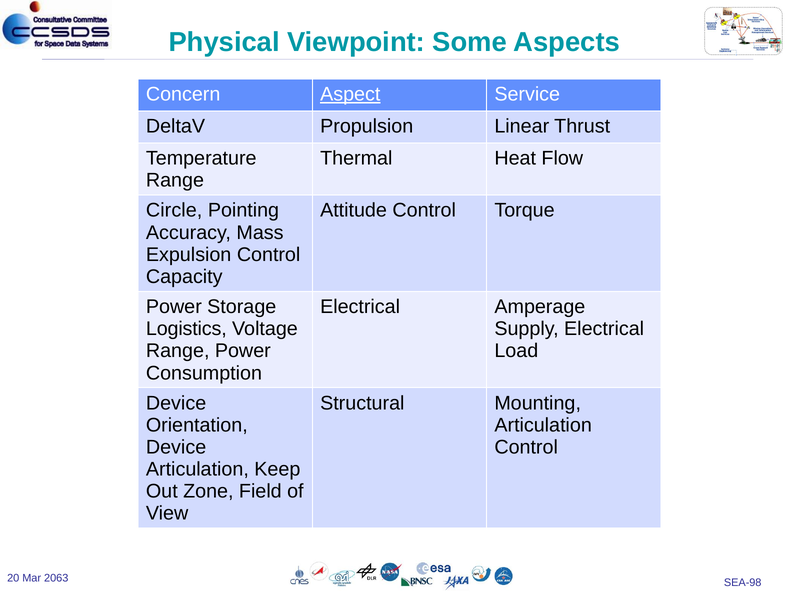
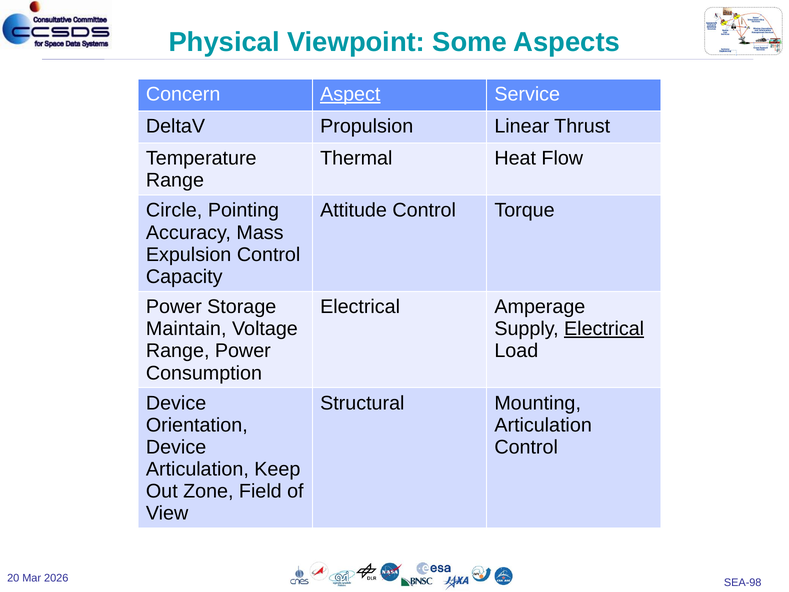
Logistics: Logistics -> Maintain
Electrical at (604, 329) underline: none -> present
2063: 2063 -> 2026
